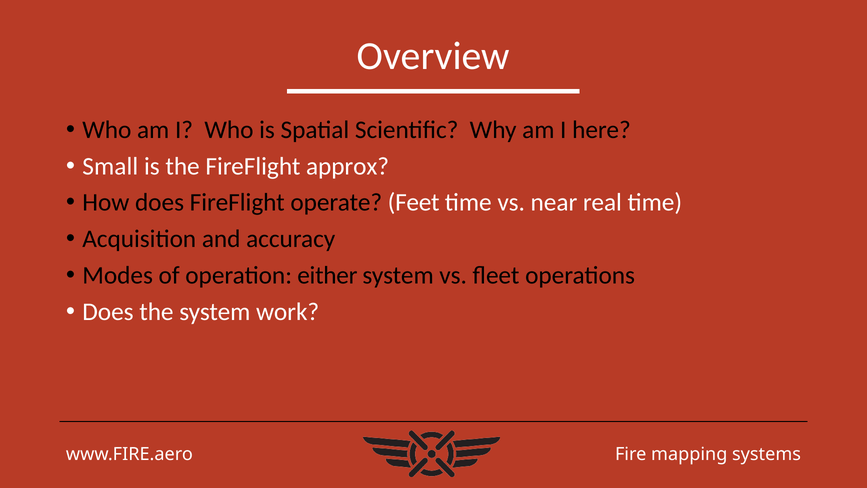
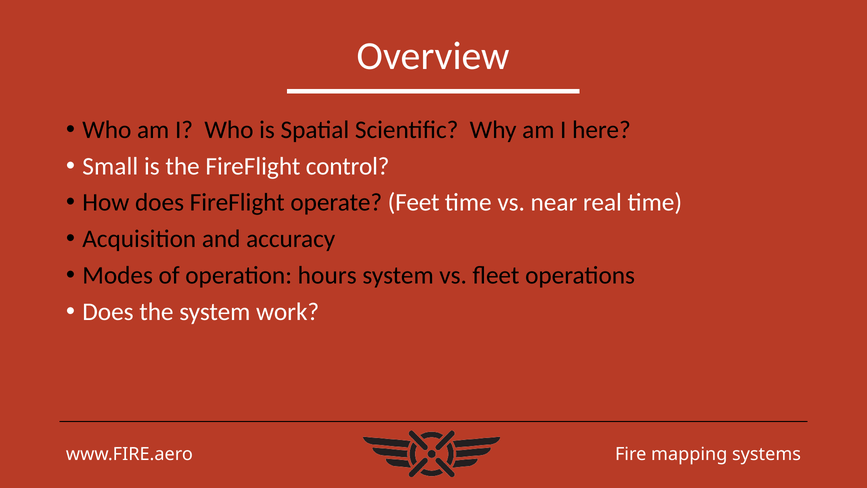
approx: approx -> control
either: either -> hours
